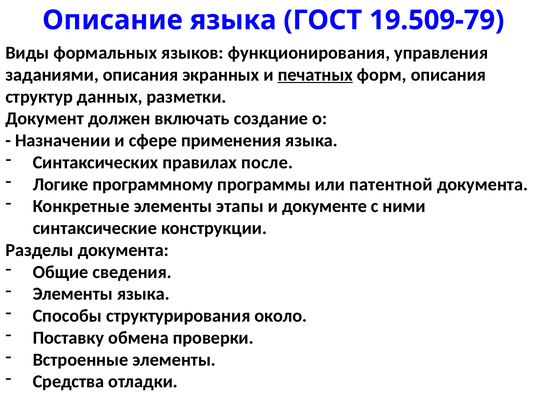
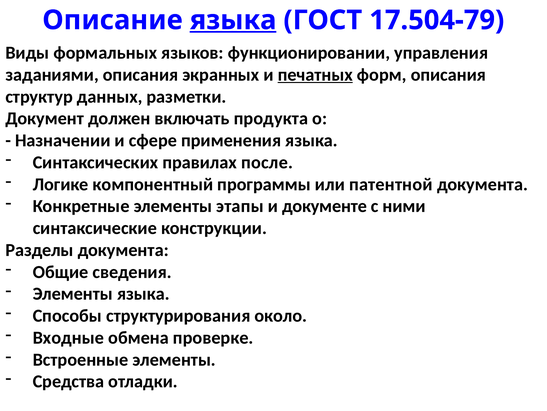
языка at (233, 20) underline: none -> present
19.509-79: 19.509-79 -> 17.504-79
функционирования: функционирования -> функционировании
создание: создание -> продукта
программному: программному -> компонентный
Поставку: Поставку -> Входные
проверки: проверки -> проверке
